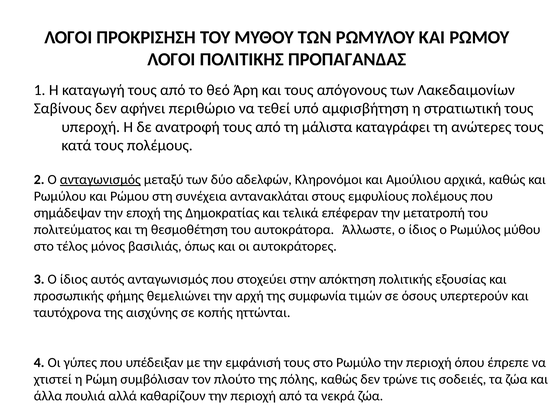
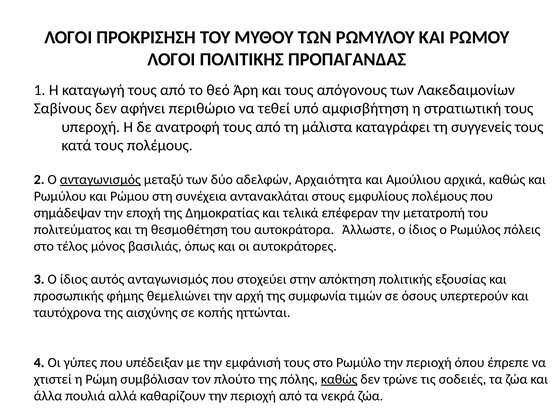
ανώτερες: ανώτερες -> συγγενείς
Κληρονόμοι: Κληρονόμοι -> Αρχαιότητα
μύθου: μύθου -> πόλεις
καθώς at (339, 379) underline: none -> present
